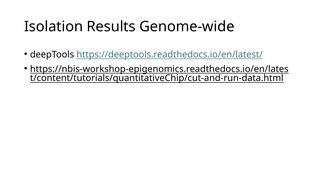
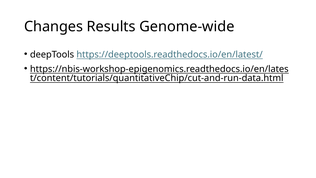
Isolation: Isolation -> Changes
